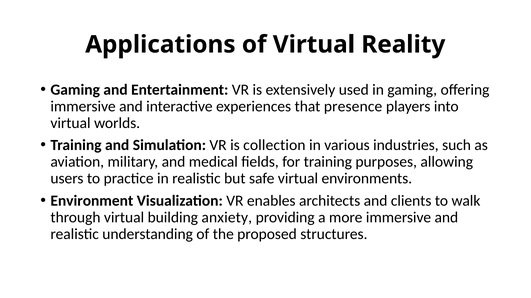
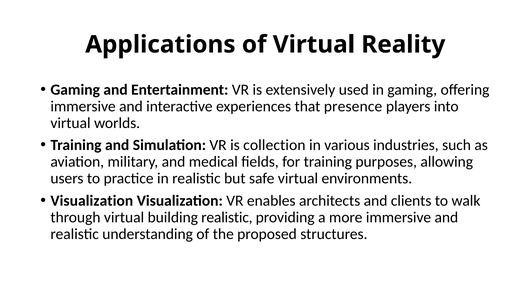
Environment at (92, 201): Environment -> Visualization
building anxiety: anxiety -> realistic
